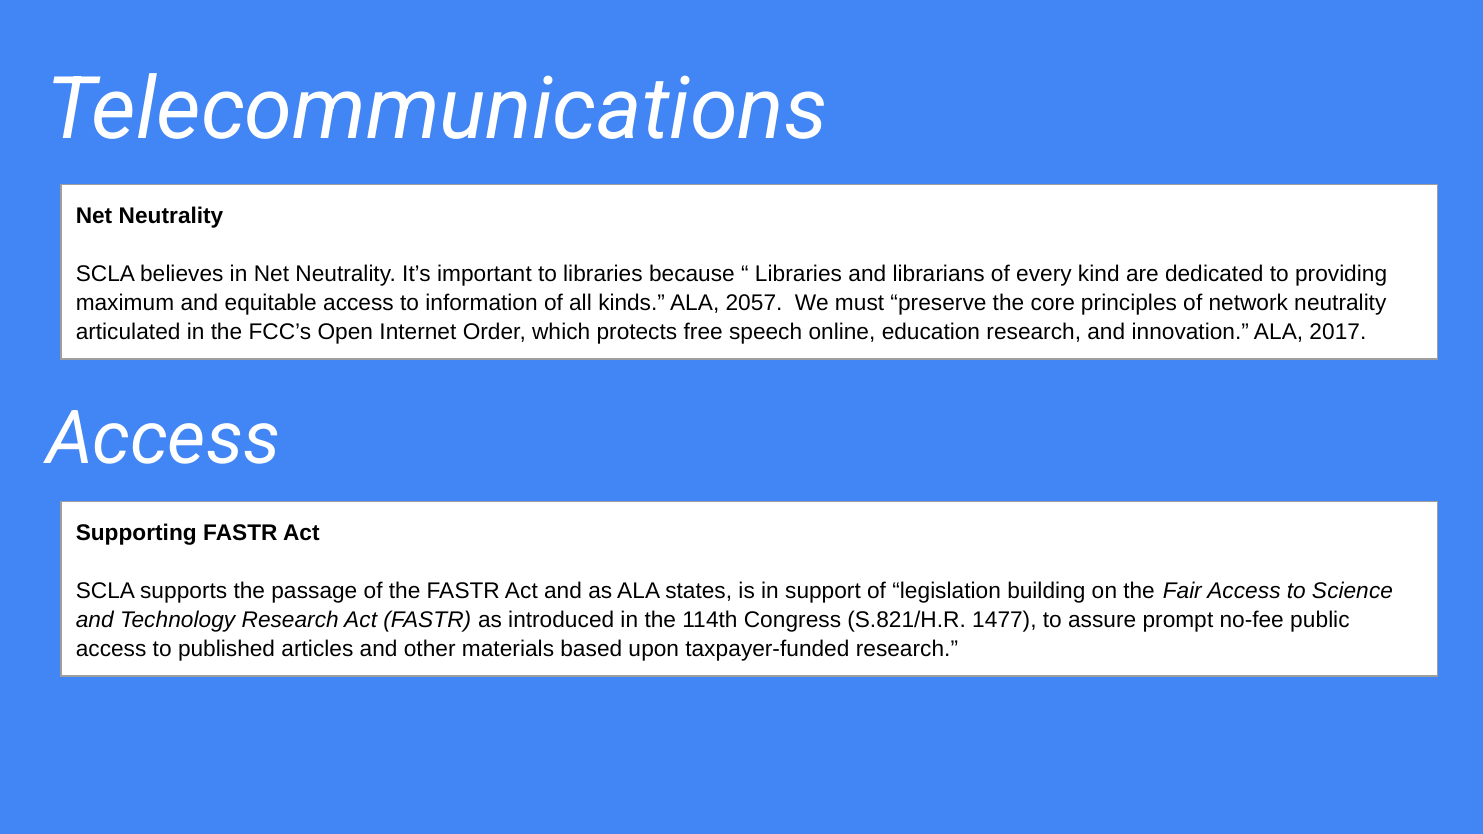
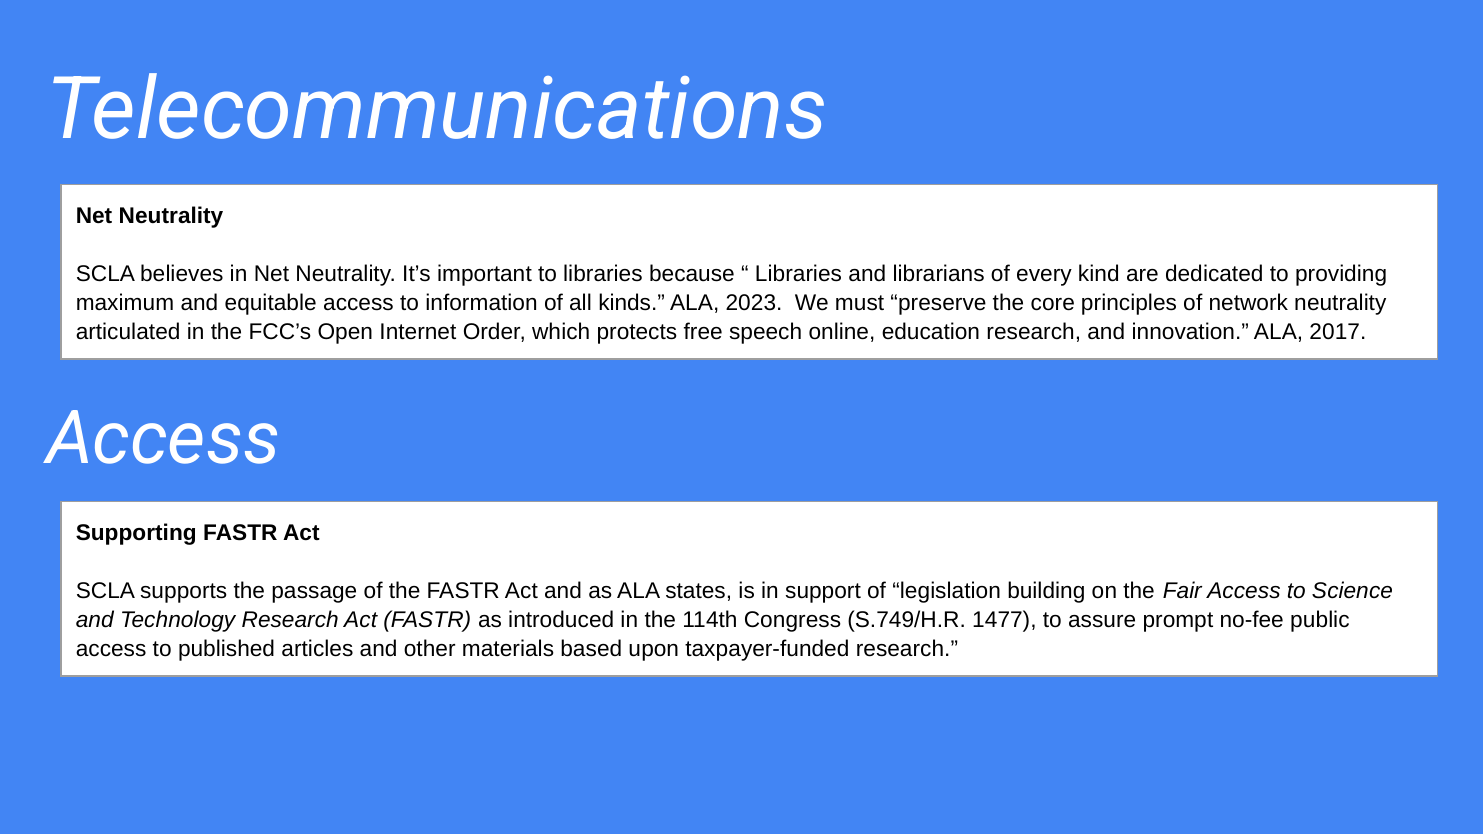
2057: 2057 -> 2023
S.821/H.R: S.821/H.R -> S.749/H.R
